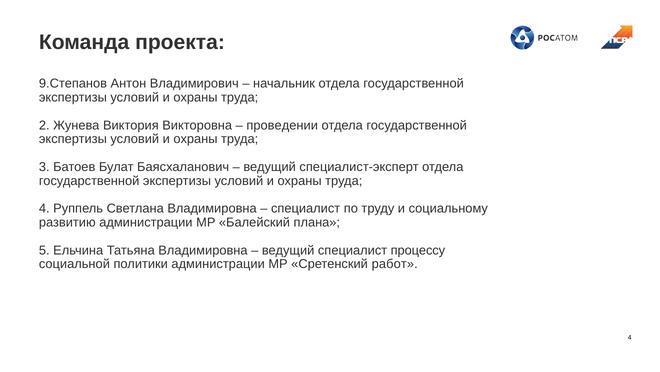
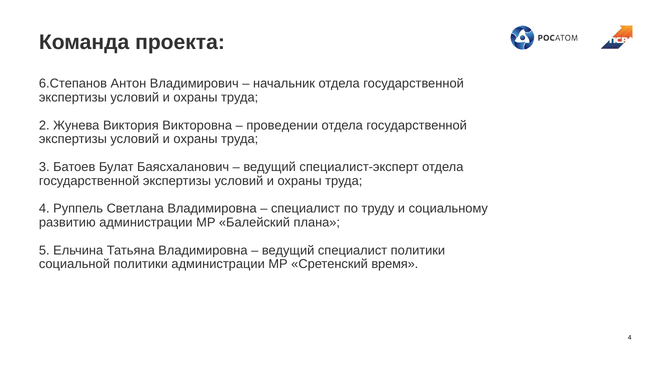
9.Степанов: 9.Степанов -> 6.Степанов
специалист процессу: процессу -> политики
работ: работ -> время
